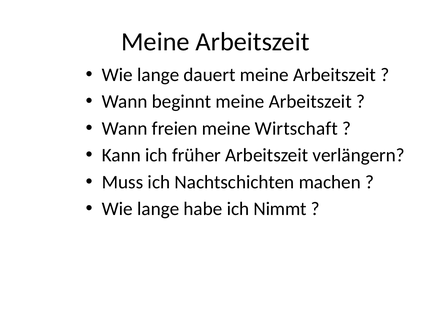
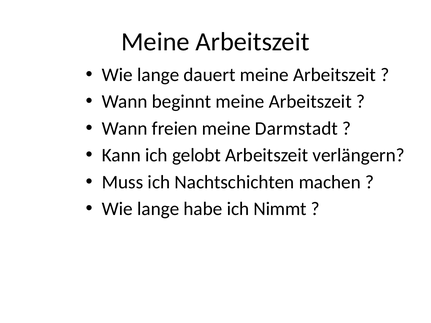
Wirtschaft: Wirtschaft -> Darmstadt
früher: früher -> gelobt
